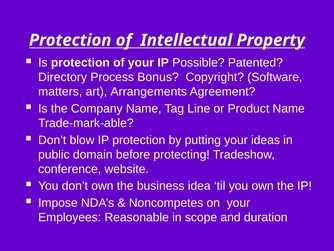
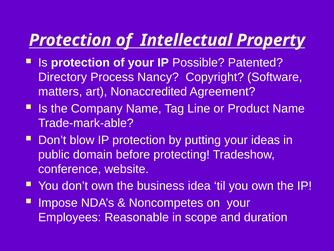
Bonus: Bonus -> Nancy
Arrangements: Arrangements -> Nonaccredited
